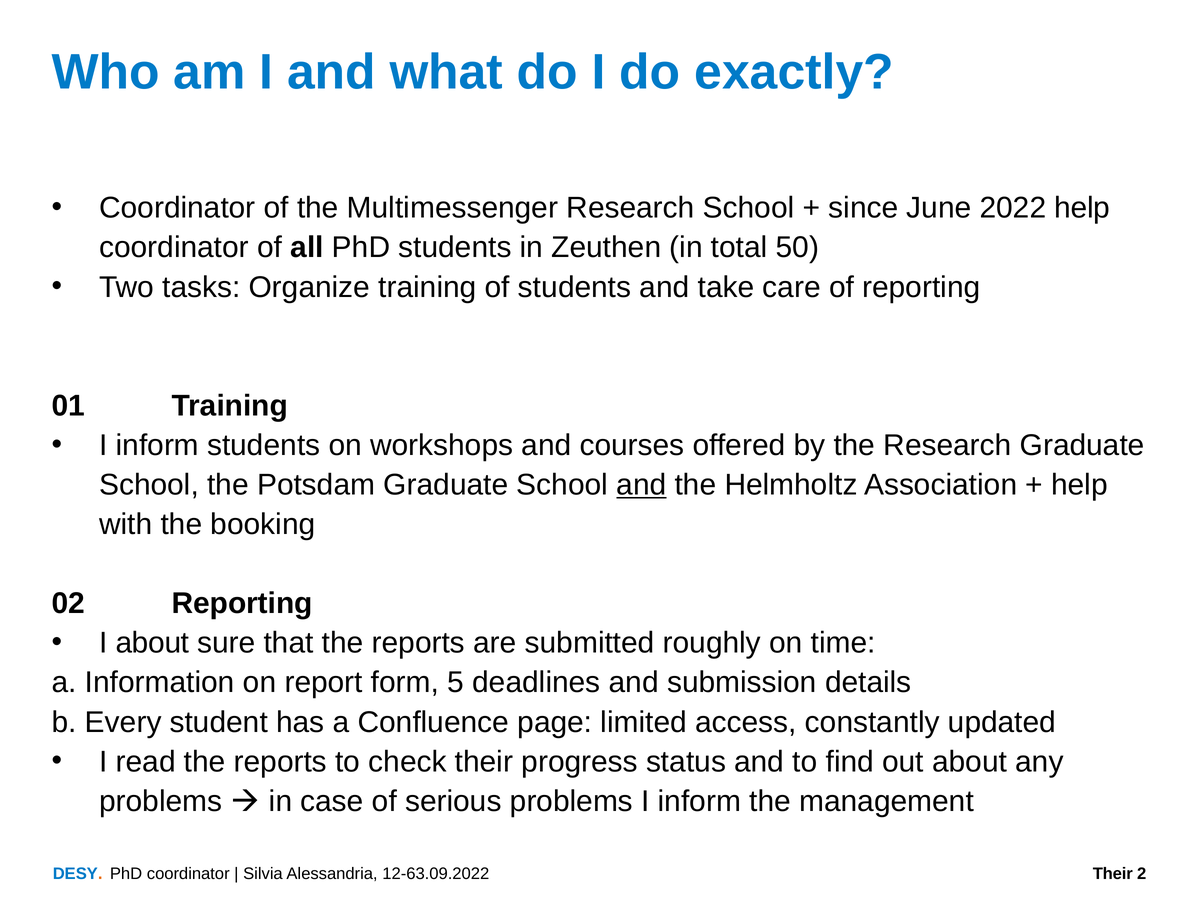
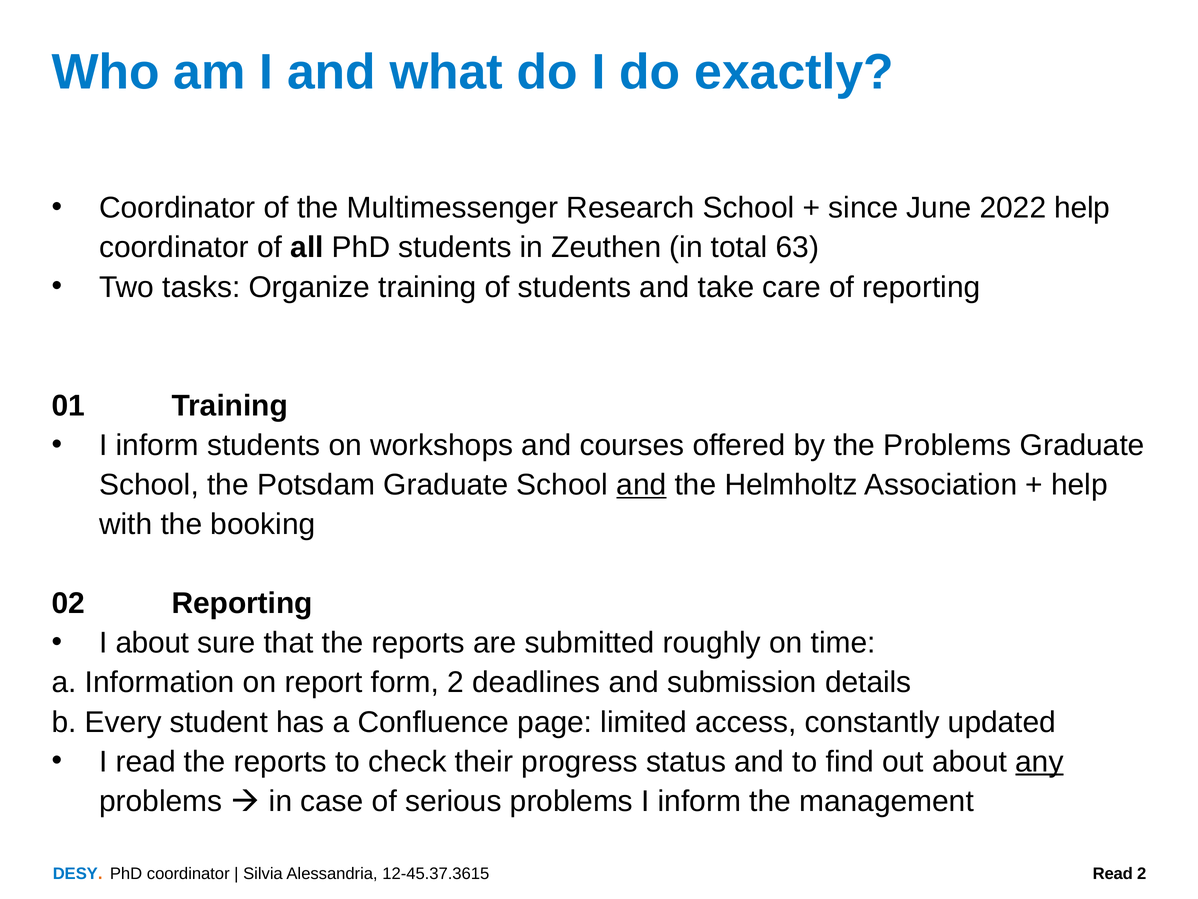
50: 50 -> 63
the Research: Research -> Problems
form 5: 5 -> 2
any underline: none -> present
12-63.09.2022: 12-63.09.2022 -> 12-45.37.3615
Their at (1113, 873): Their -> Read
